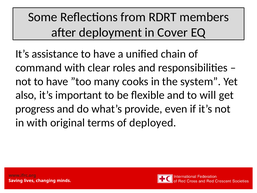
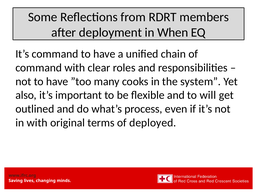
Cover: Cover -> When
It’s assistance: assistance -> command
progress: progress -> outlined
provide: provide -> process
